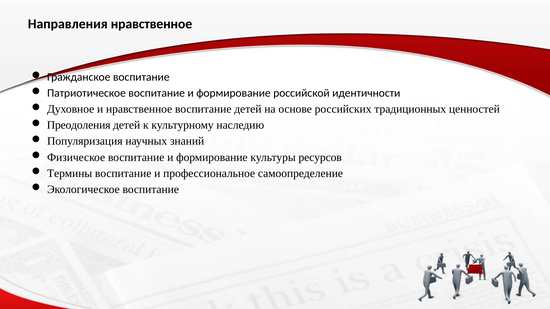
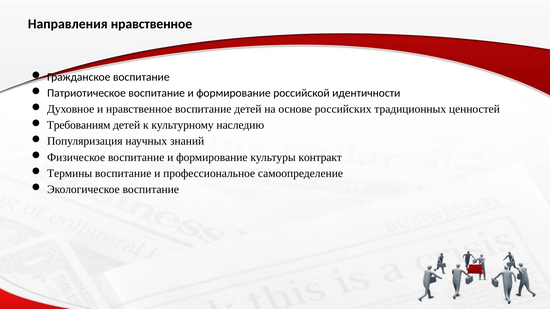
Преодоления: Преодоления -> Требованиям
ресурсов: ресурсов -> контракт
